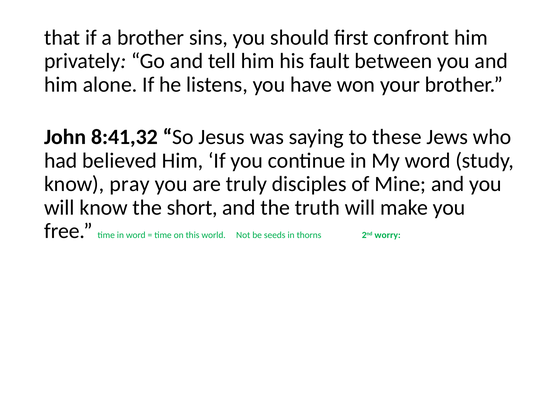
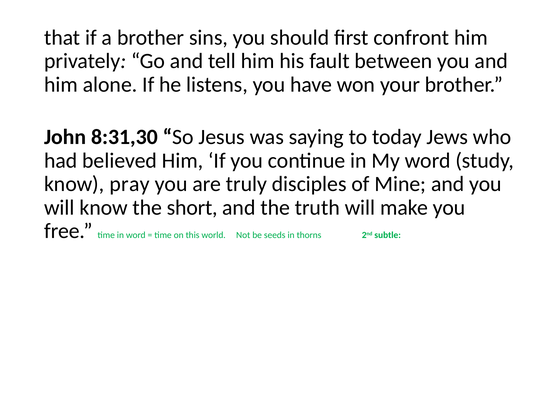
8:41,32: 8:41,32 -> 8:31,30
these: these -> today
worry: worry -> subtle
